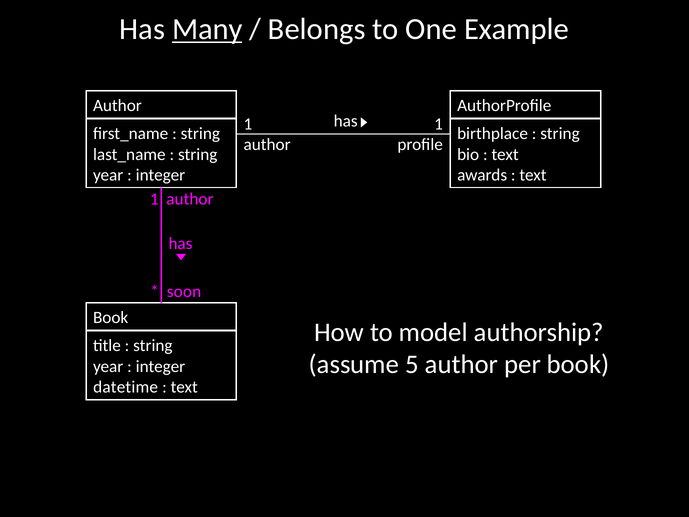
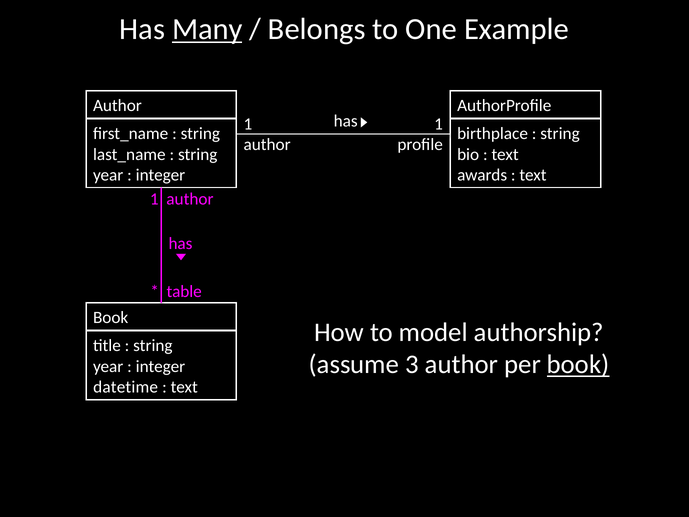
soon: soon -> table
5: 5 -> 3
book at (578, 364) underline: none -> present
